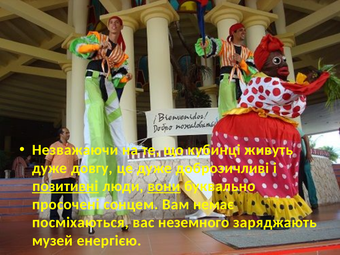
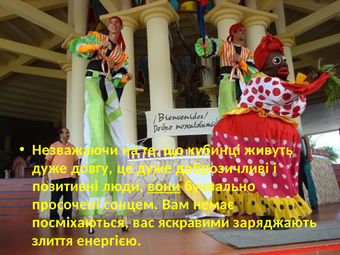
позитивні underline: present -> none
неземного: неземного -> яскравими
музей: музей -> злиття
